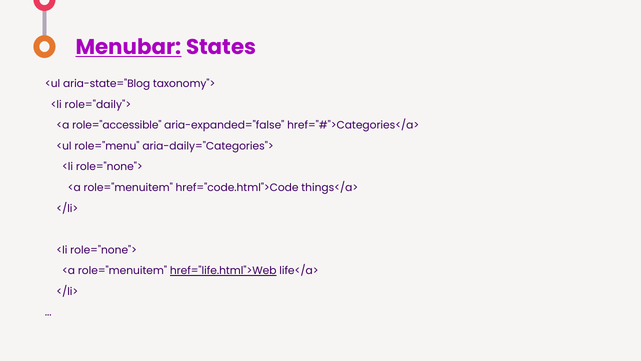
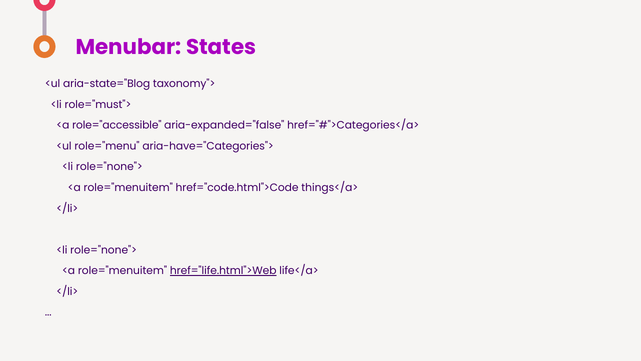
Menubar underline: present -> none
role="daily">: role="daily"> -> role="must">
aria-daily="Categories">: aria-daily="Categories"> -> aria-have="Categories">
